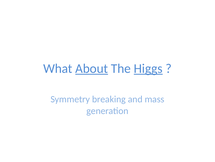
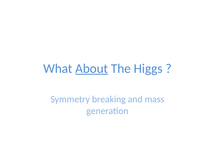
Higgs underline: present -> none
